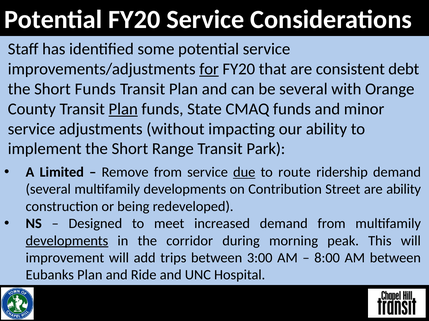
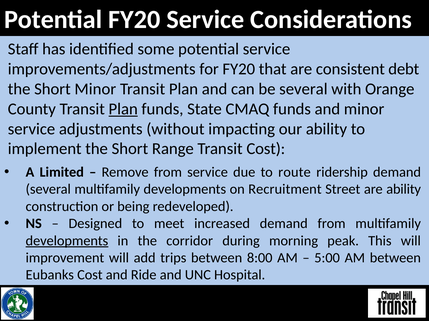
for underline: present -> none
Short Funds: Funds -> Minor
Transit Park: Park -> Cost
due underline: present -> none
Contribution: Contribution -> Recruitment
3:00: 3:00 -> 8:00
8:00: 8:00 -> 5:00
Eubanks Plan: Plan -> Cost
